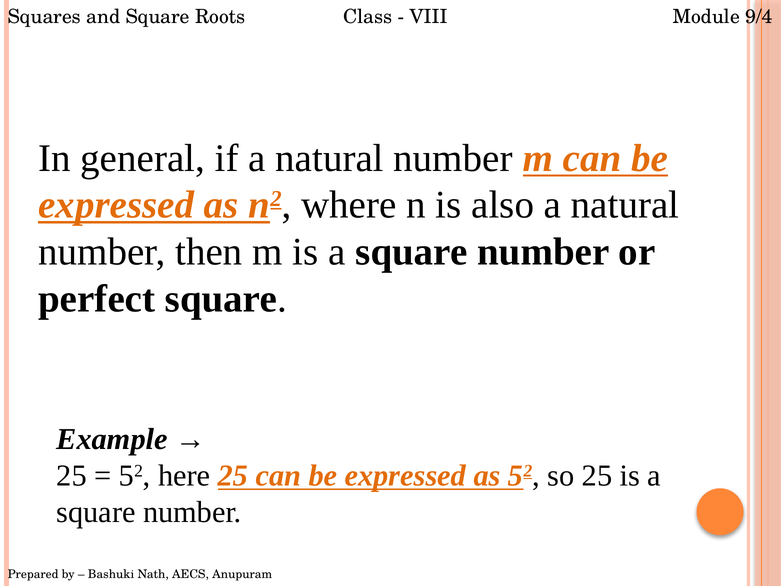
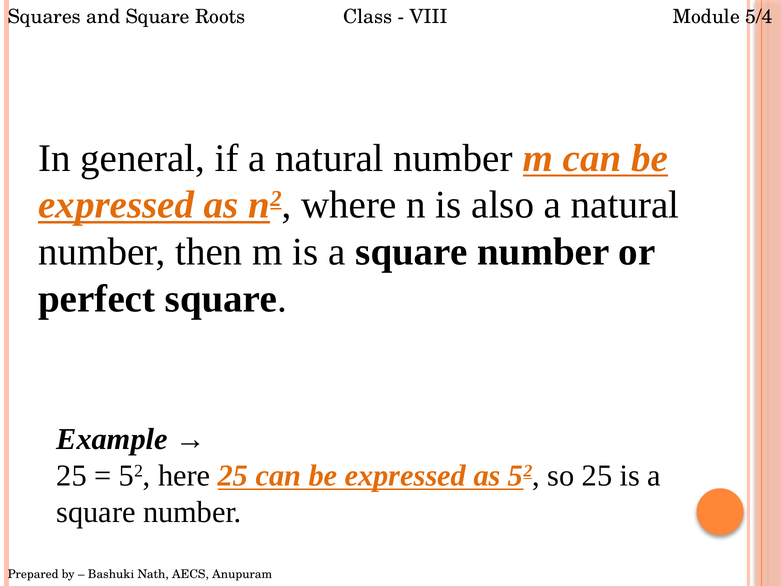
9/4: 9/4 -> 5/4
